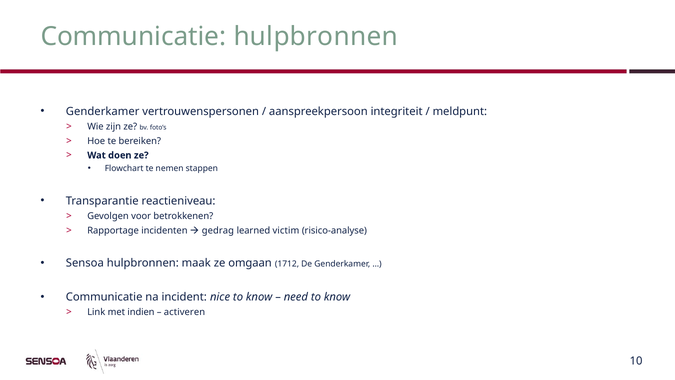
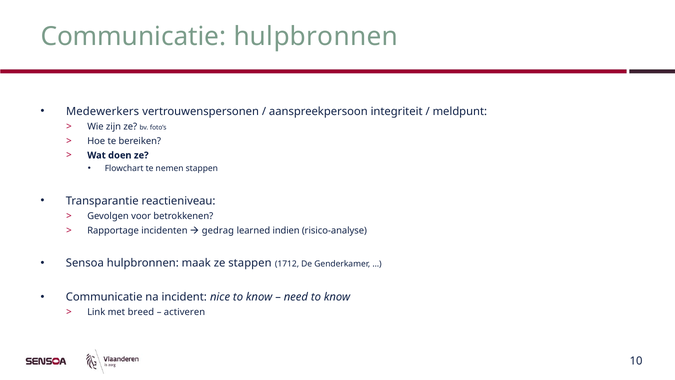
Genderkamer at (103, 111): Genderkamer -> Medewerkers
victim: victim -> indien
ze omgaan: omgaan -> stappen
indien: indien -> breed
